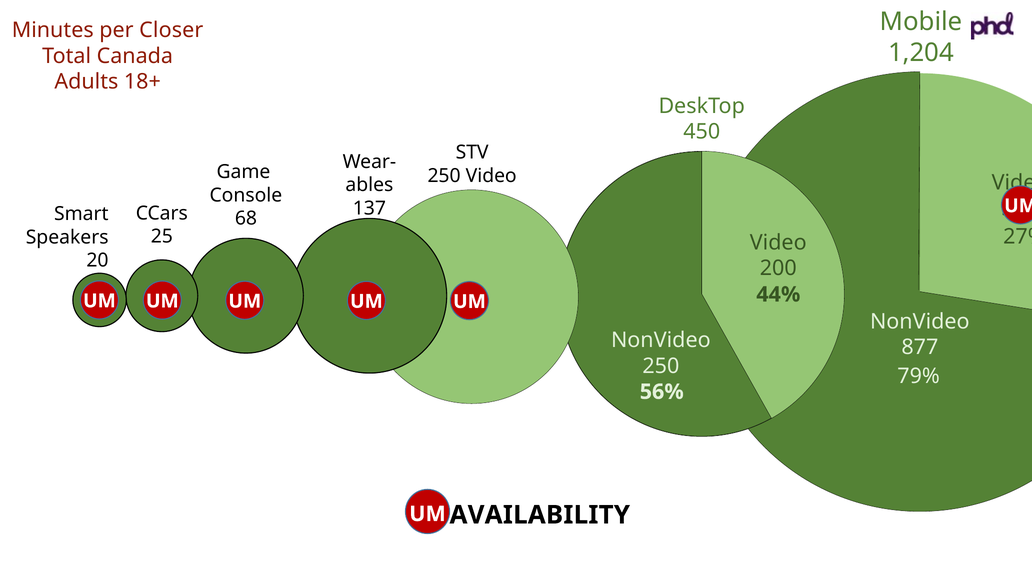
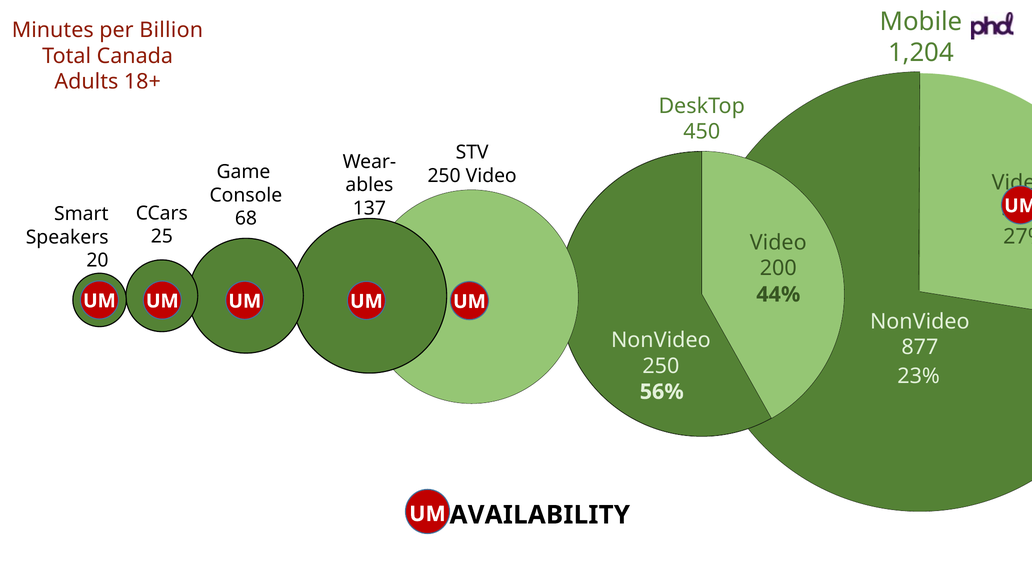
Closer: Closer -> Billion
79%: 79% -> 23%
